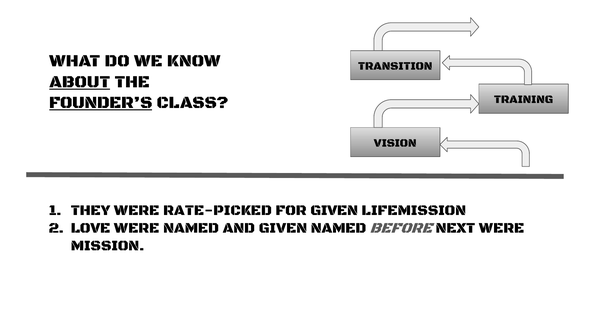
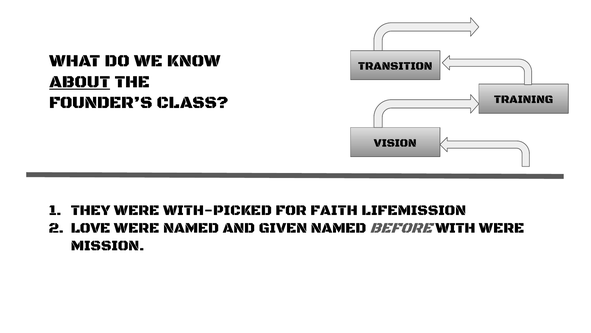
FOUNDER’S underline: present -> none
RATE-PICKED: RATE-PICKED -> WITH-PICKED
FOR GIVEN: GIVEN -> FAITH
NEXT: NEXT -> WITH
